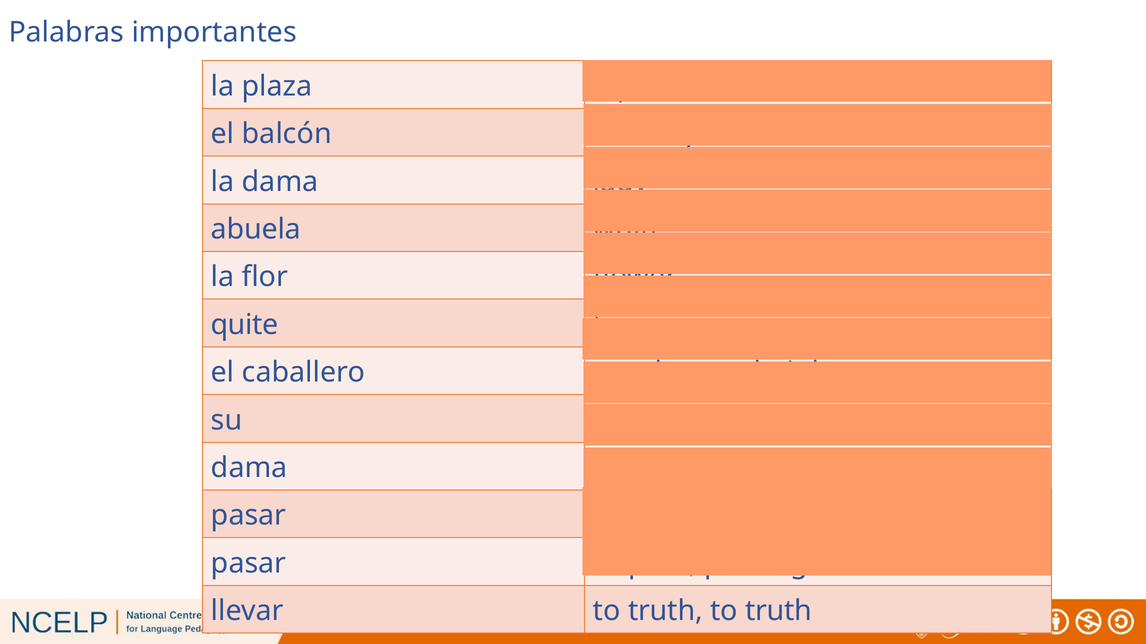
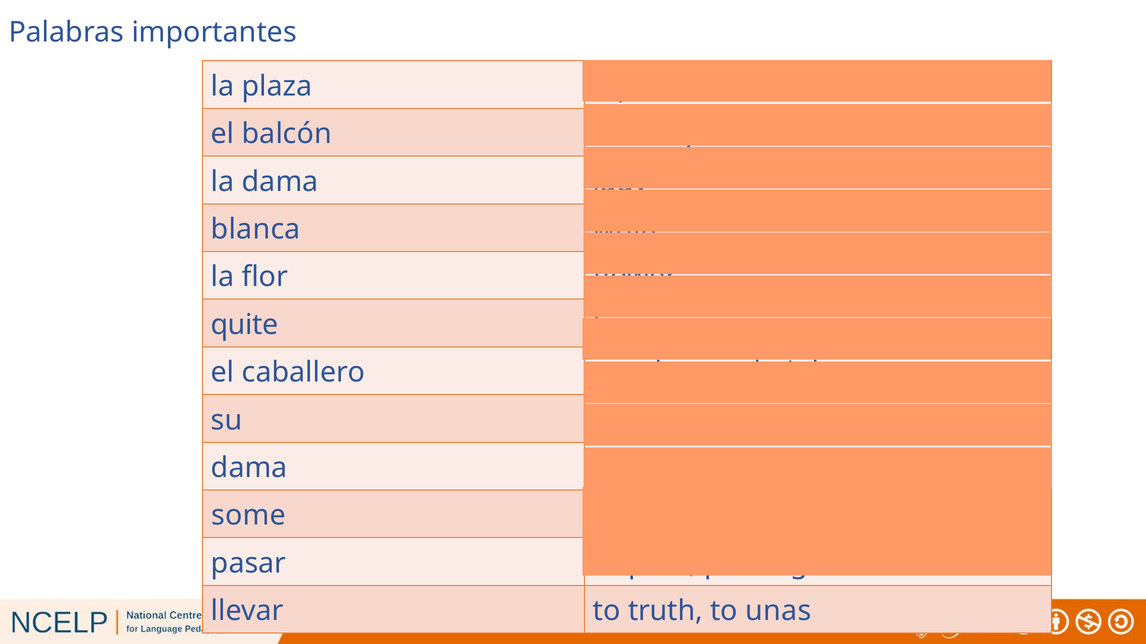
abuela: abuela -> blanca
pasar at (249, 516): pasar -> some
truth at (779, 611): truth -> unas
